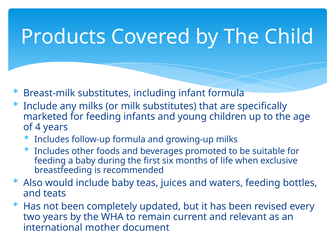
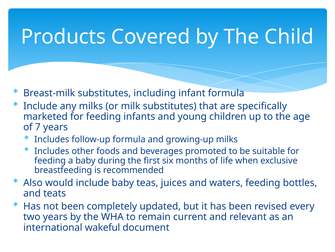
4: 4 -> 7
mother: mother -> wakeful
